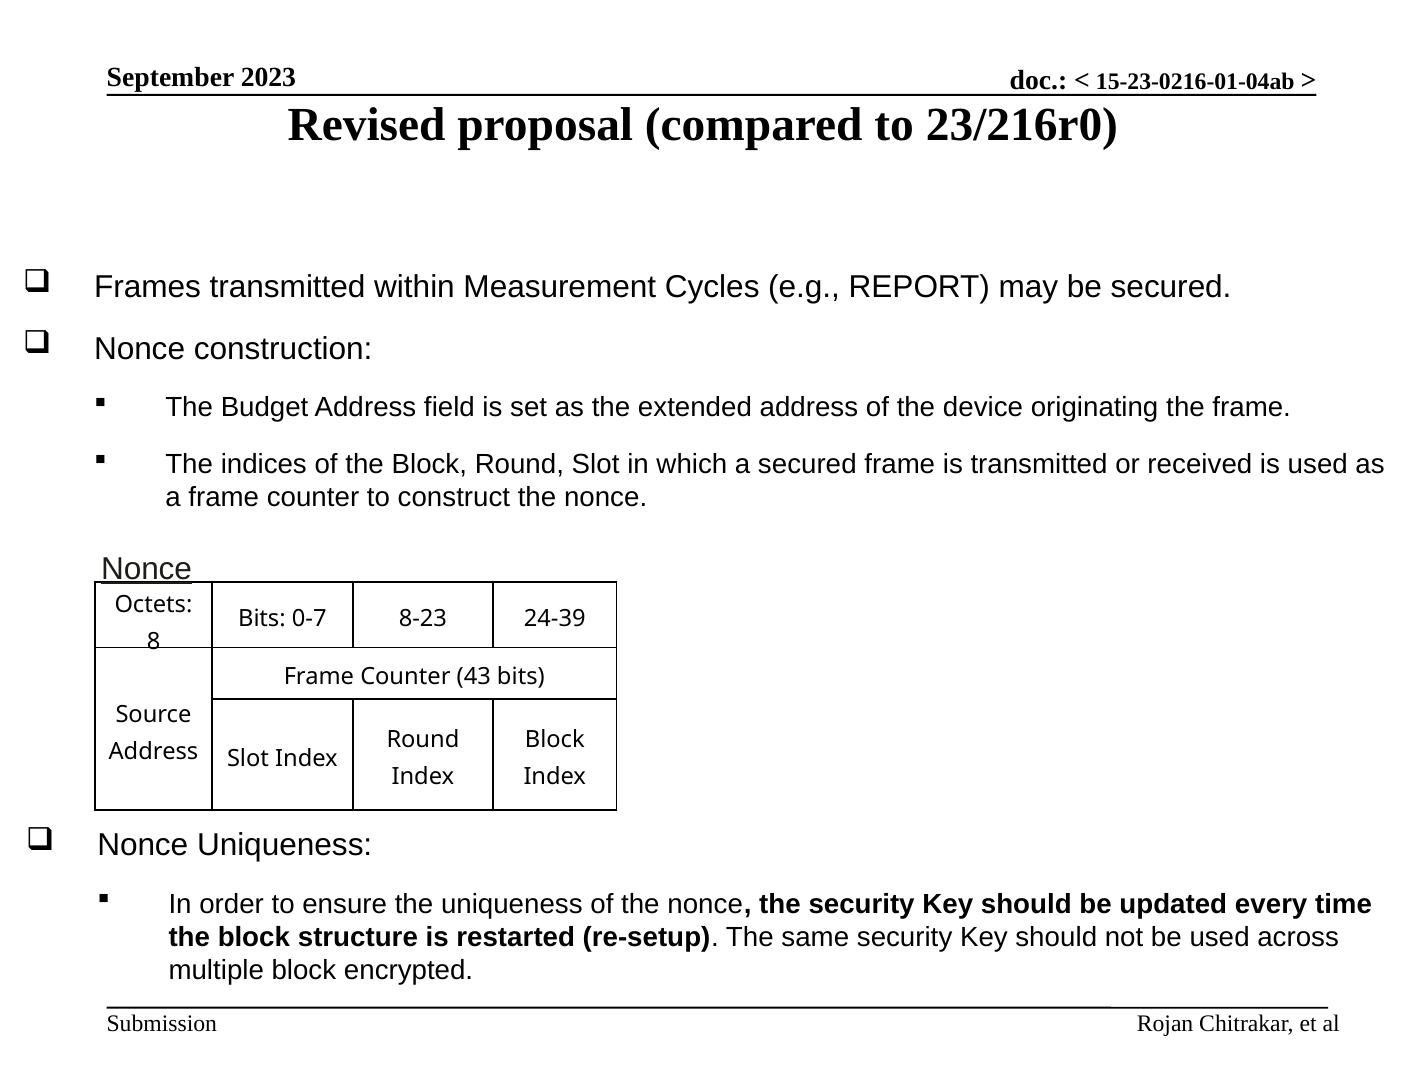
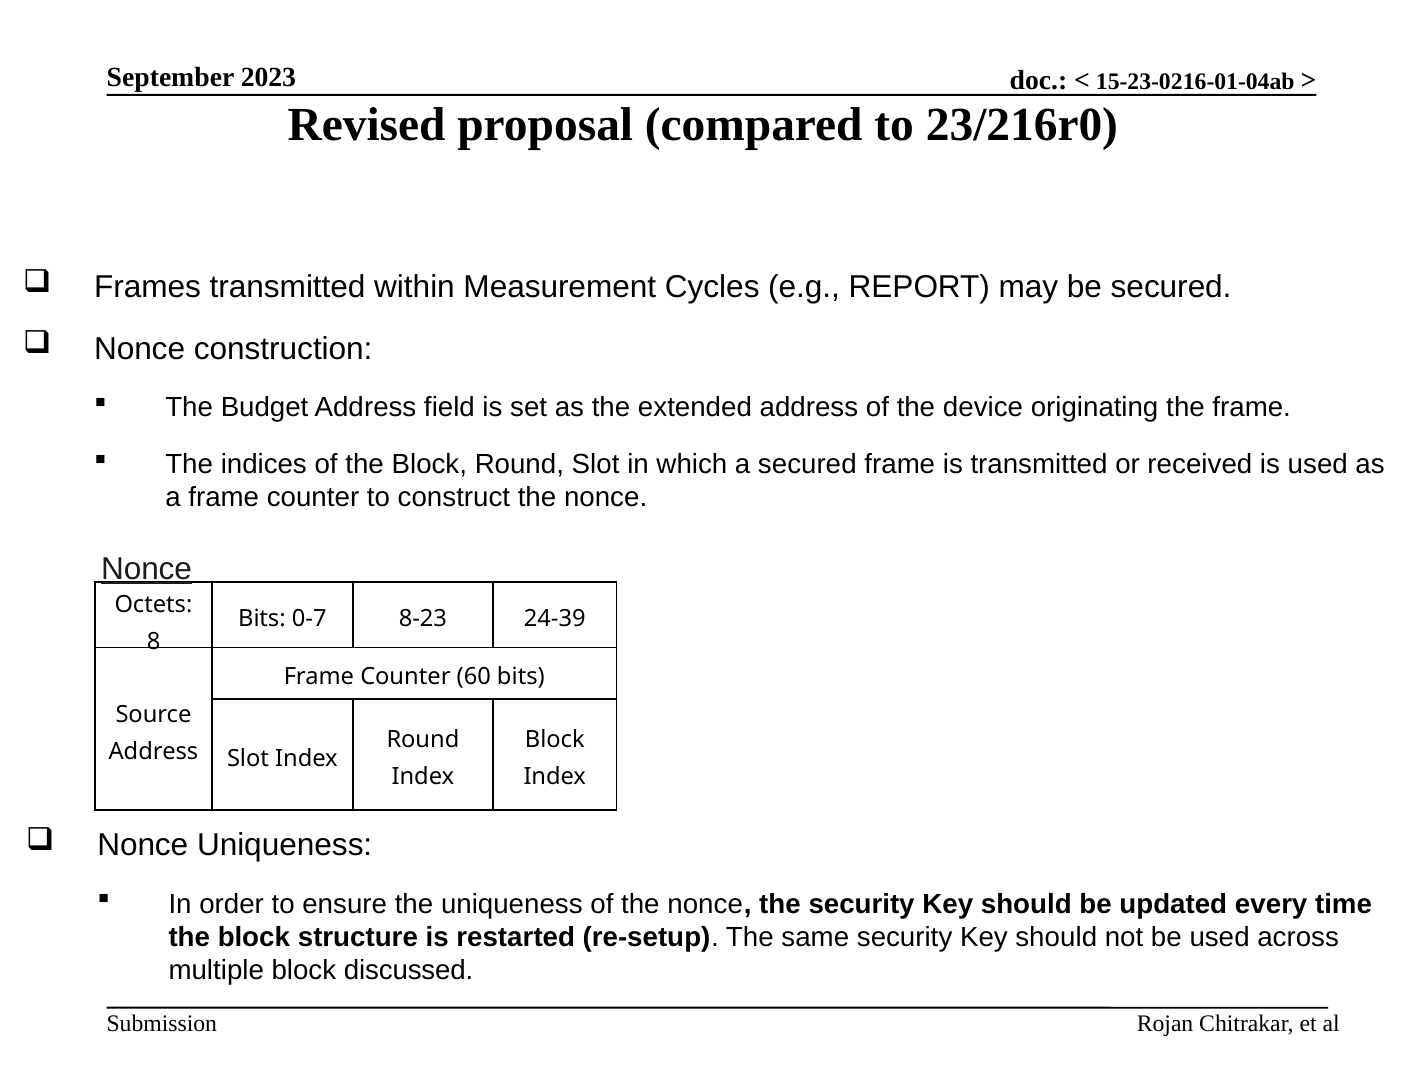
43: 43 -> 60
encrypted: encrypted -> discussed
